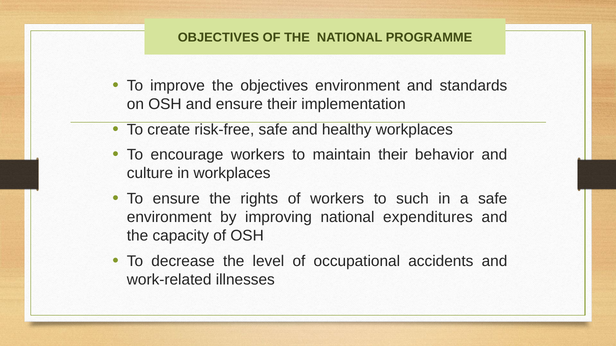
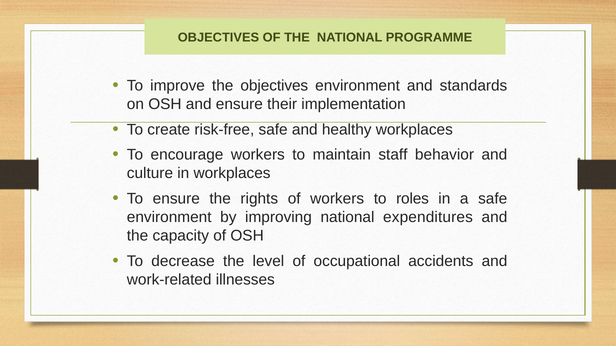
maintain their: their -> staff
such: such -> roles
